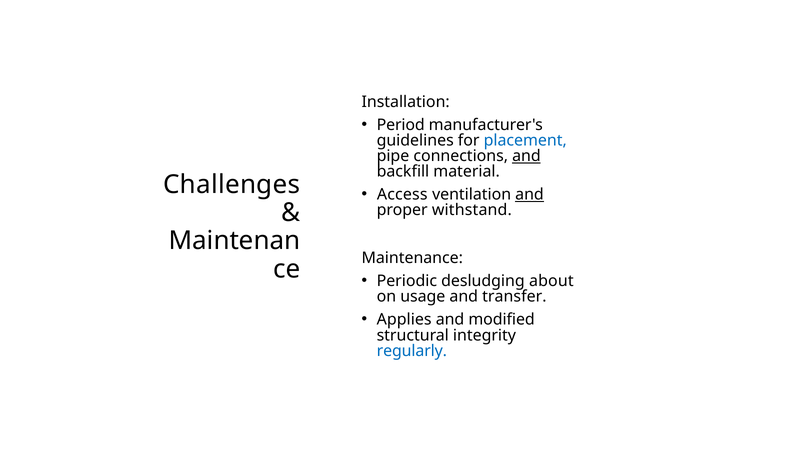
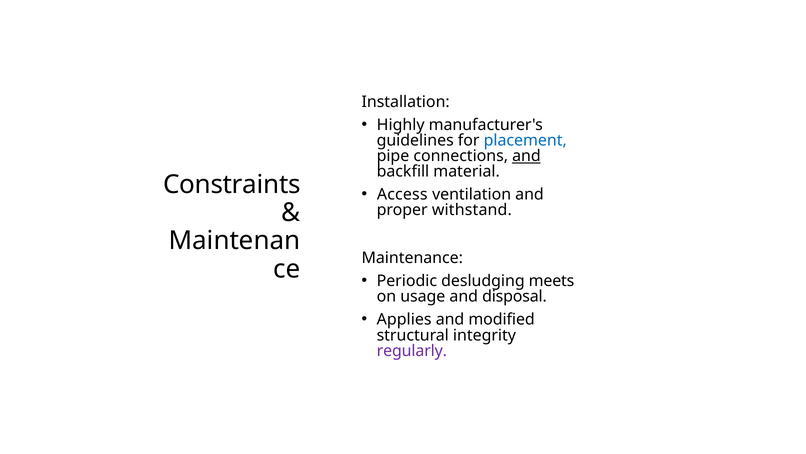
Period: Period -> Highly
Challenges: Challenges -> Constraints
and at (530, 194) underline: present -> none
about: about -> meets
transfer: transfer -> disposal
regularly colour: blue -> purple
